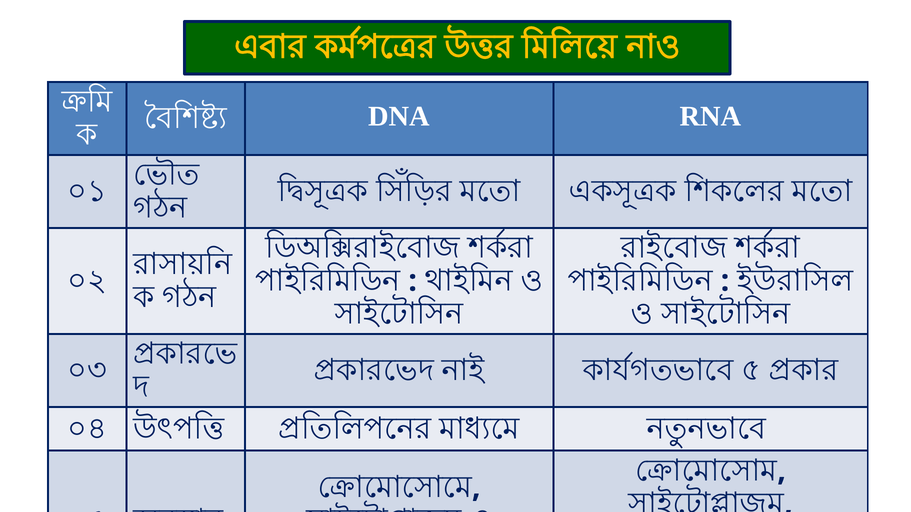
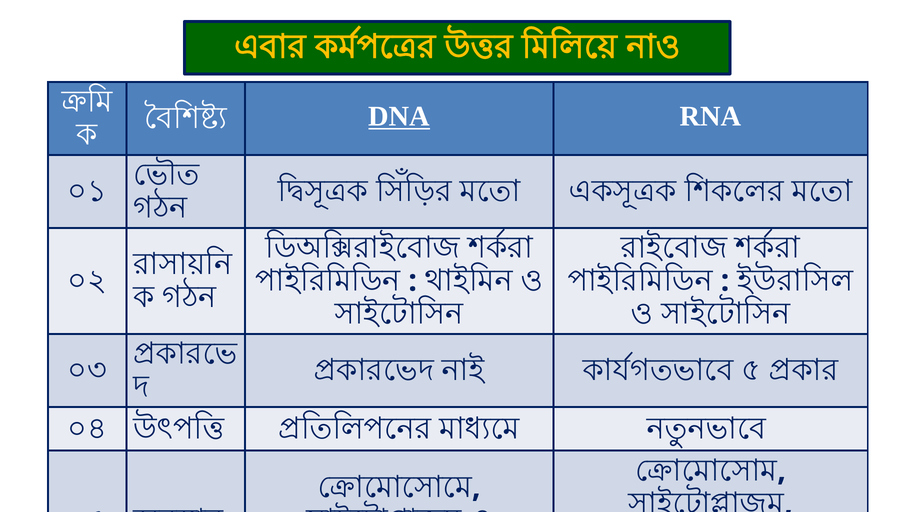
DNA underline: none -> present
